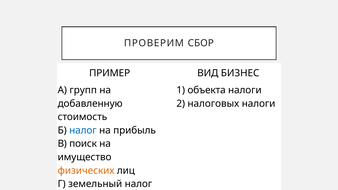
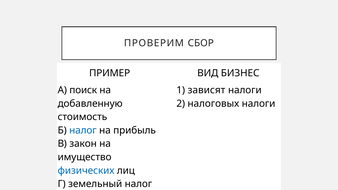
групп: групп -> поиск
объекта: объекта -> зависят
поиск: поиск -> закон
физических colour: orange -> blue
